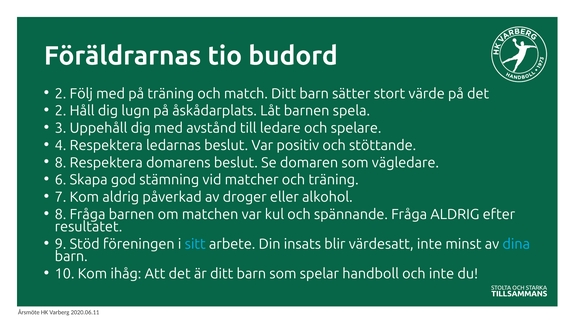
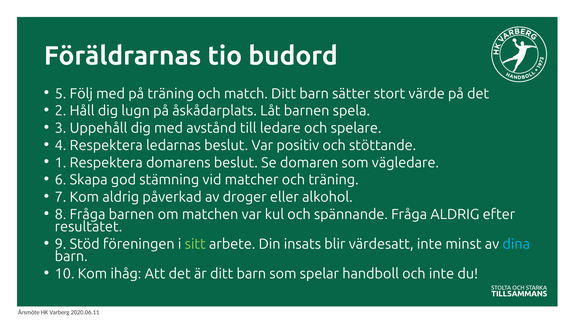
2 at (61, 94): 2 -> 5
8 at (61, 163): 8 -> 1
sitt colour: light blue -> light green
